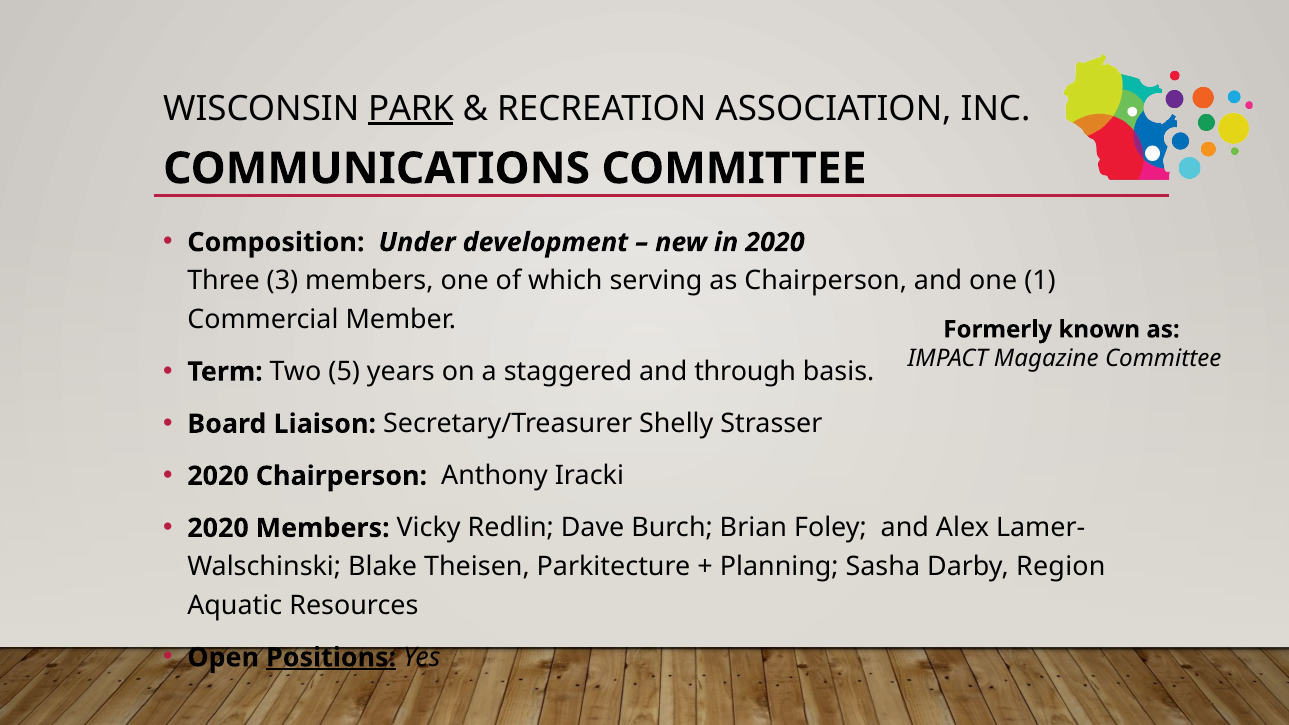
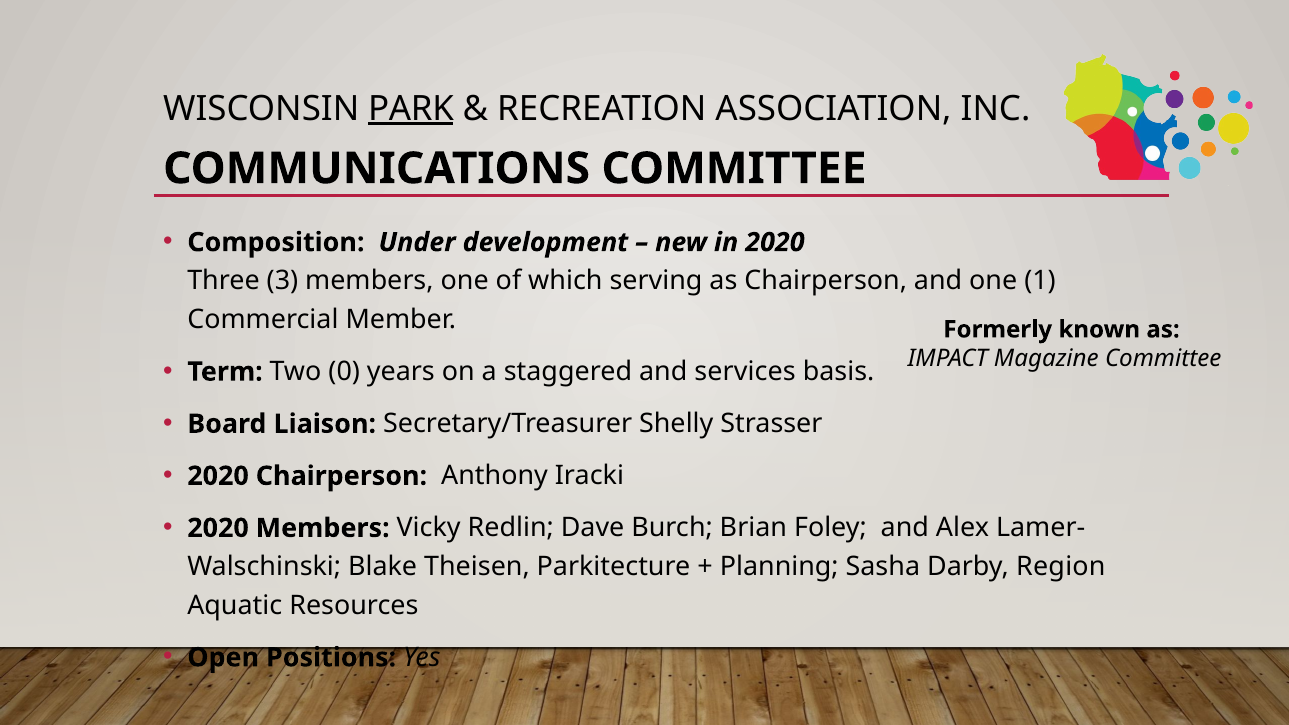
5: 5 -> 0
through: through -> services
Positions underline: present -> none
